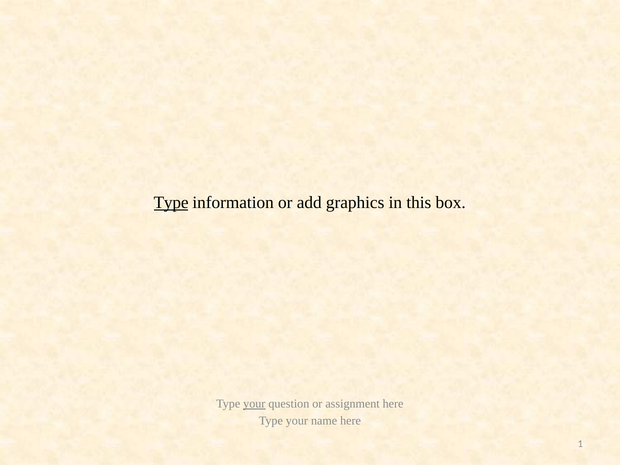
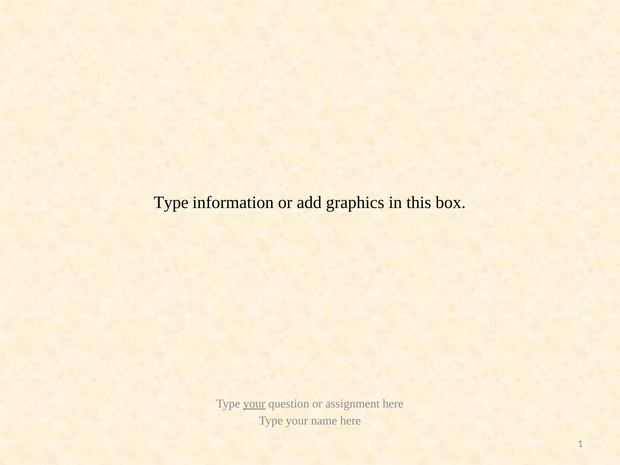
Type at (171, 203) underline: present -> none
